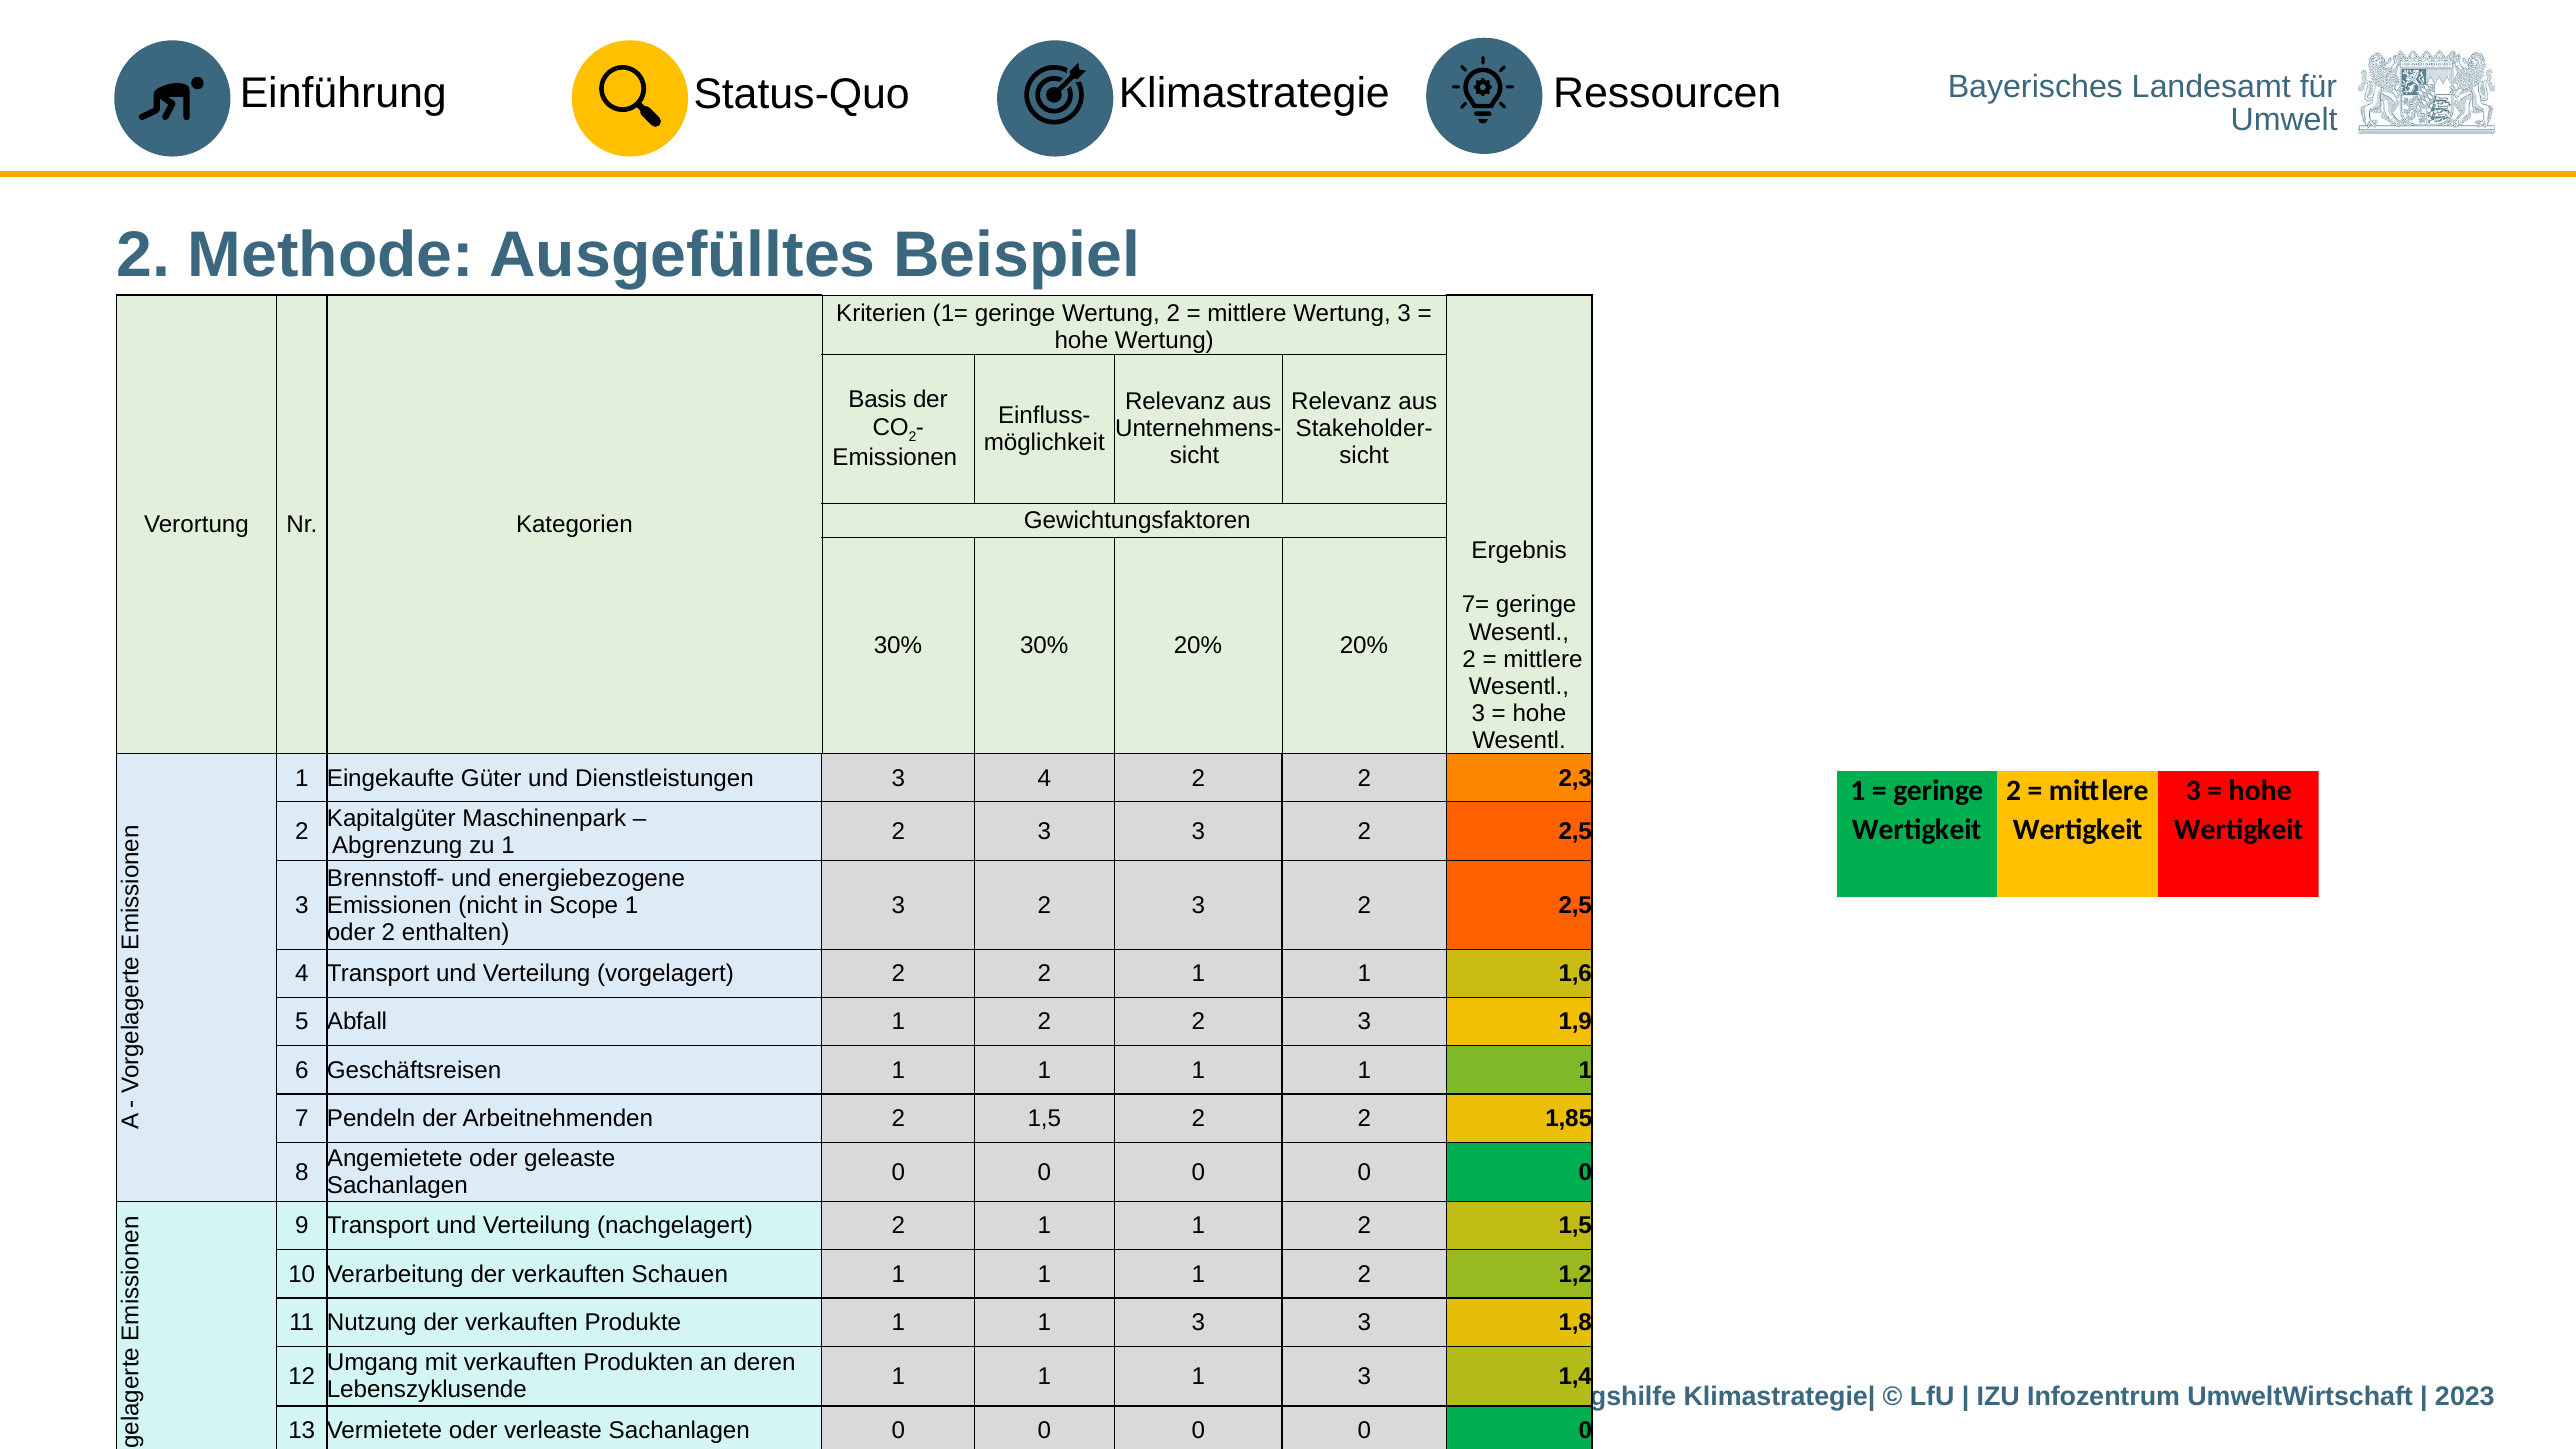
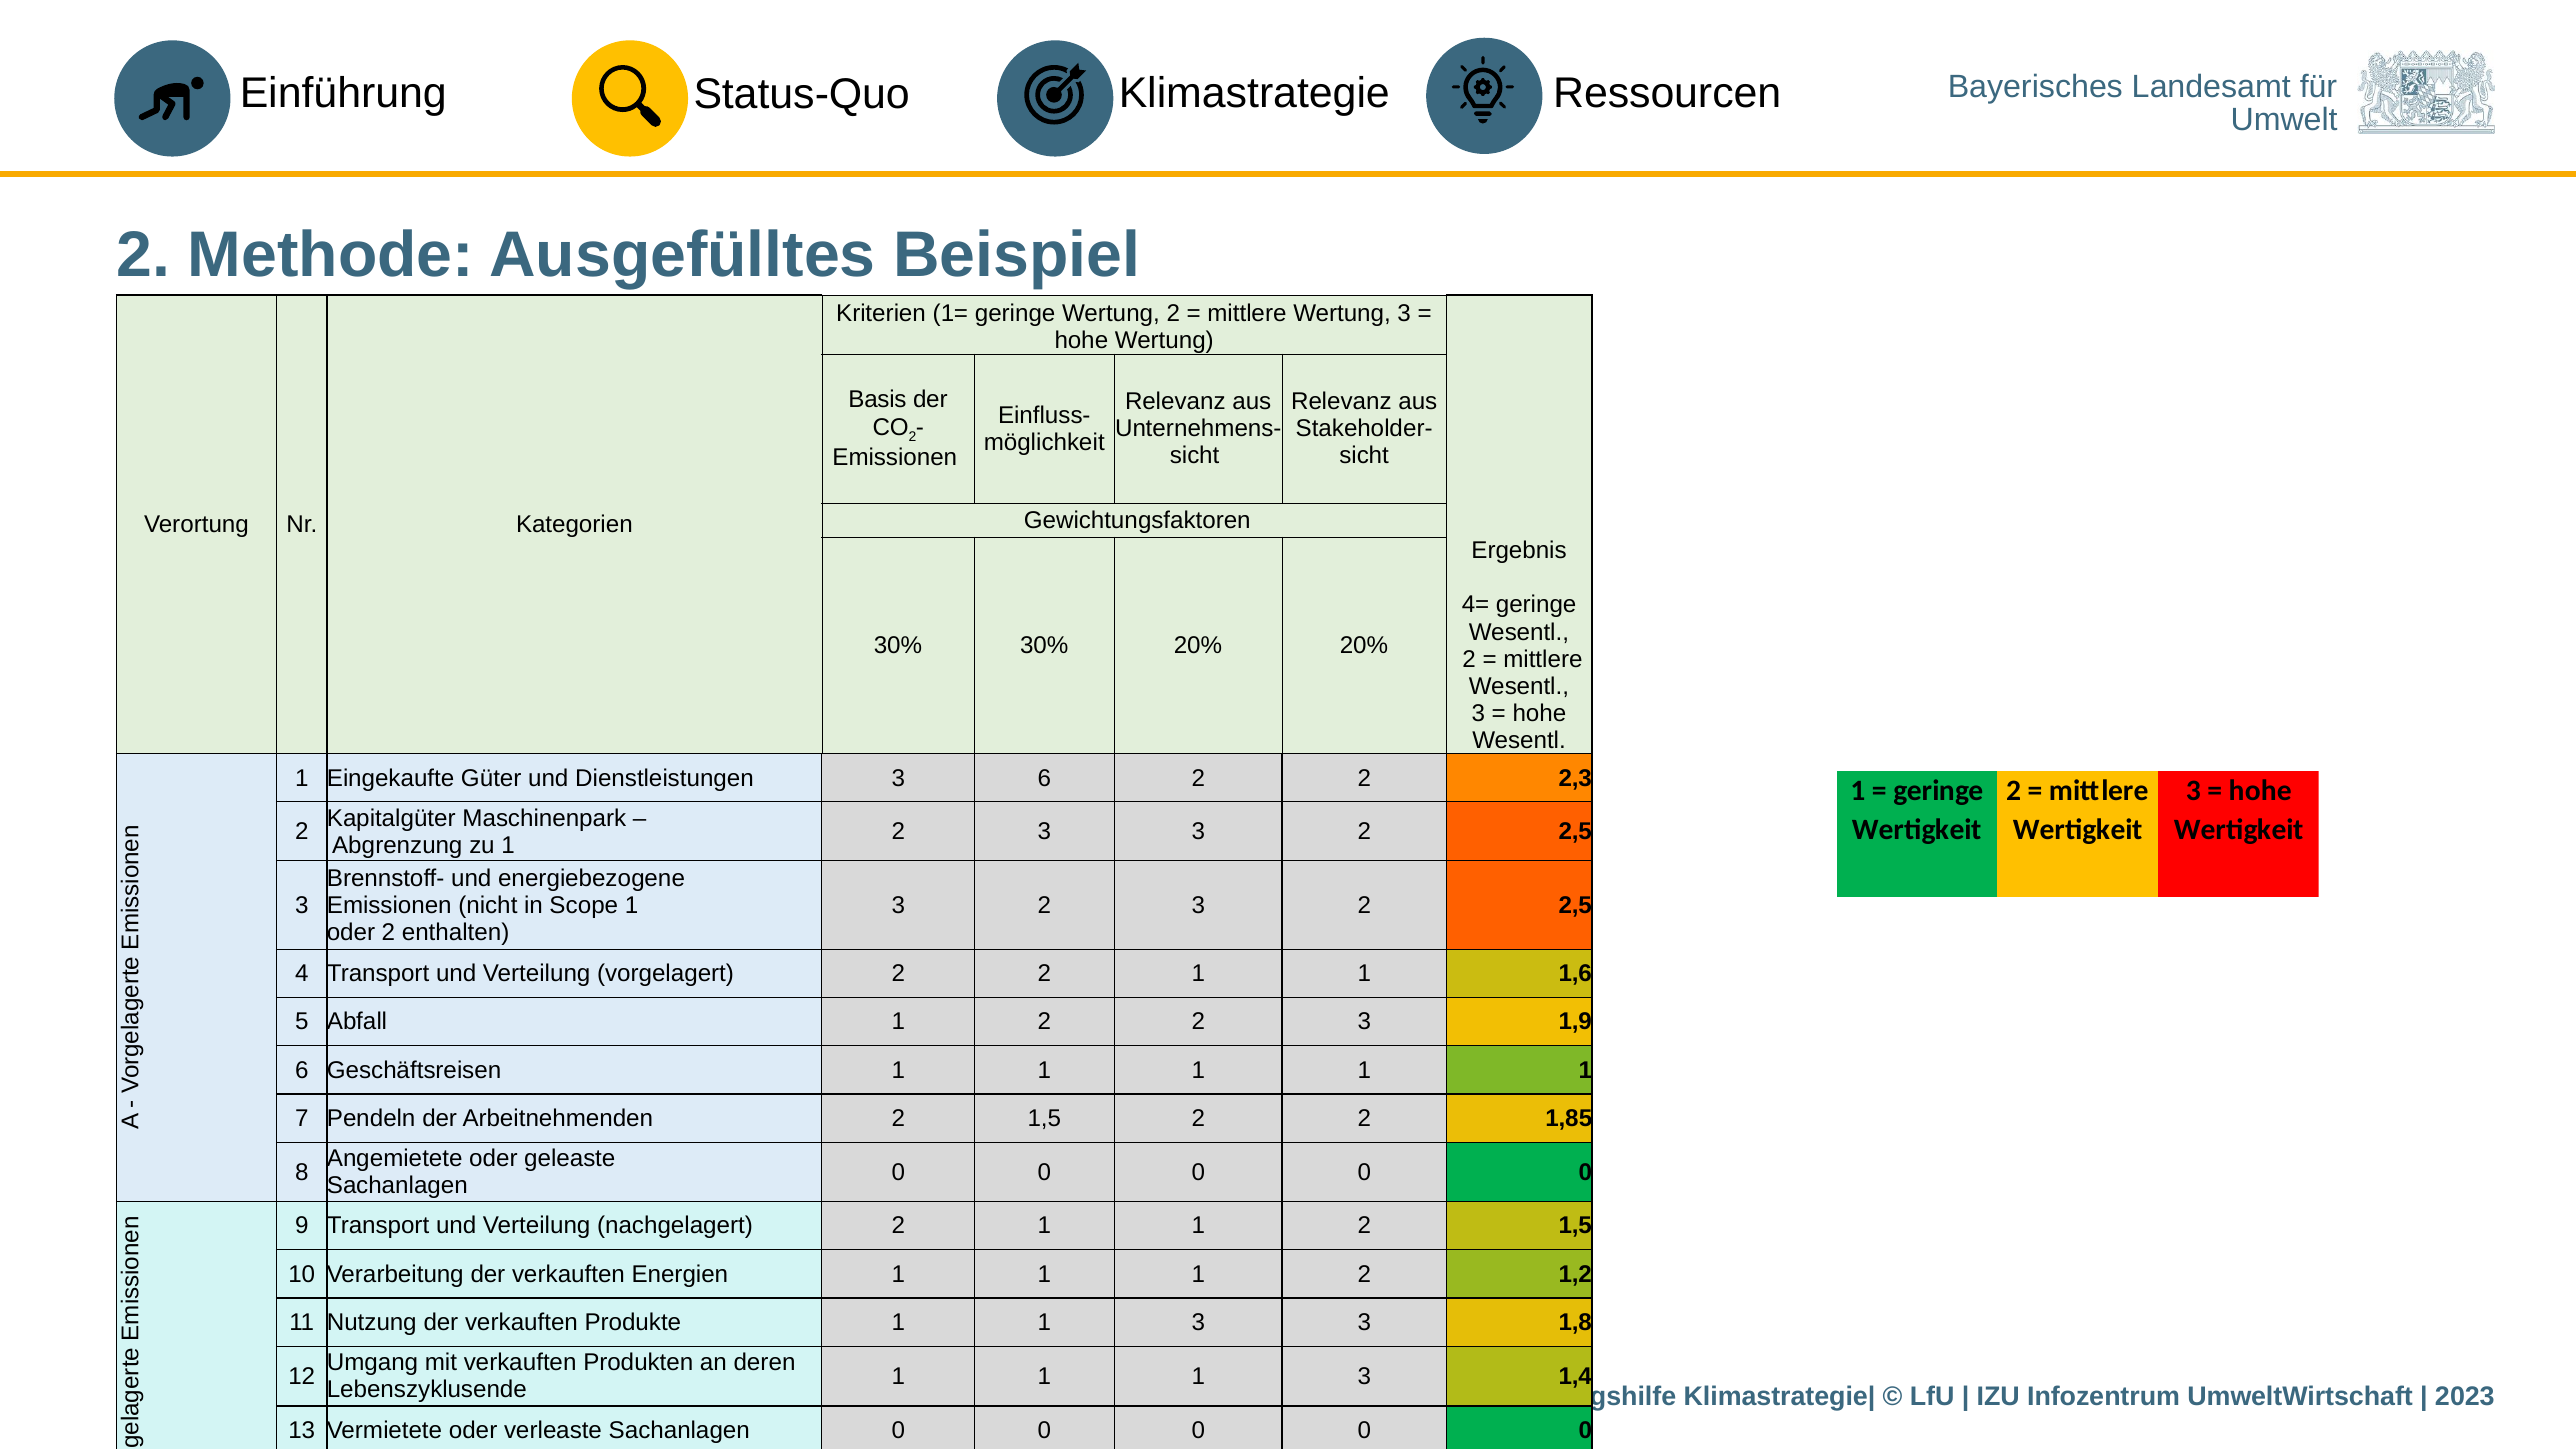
7=: 7= -> 4=
3 4: 4 -> 6
Schauen: Schauen -> Energien
